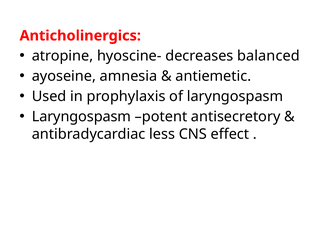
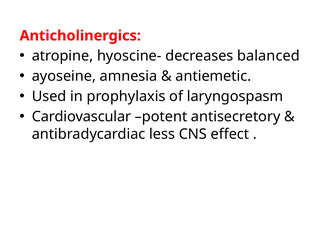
Laryngospasm at (81, 117): Laryngospasm -> Cardiovascular
